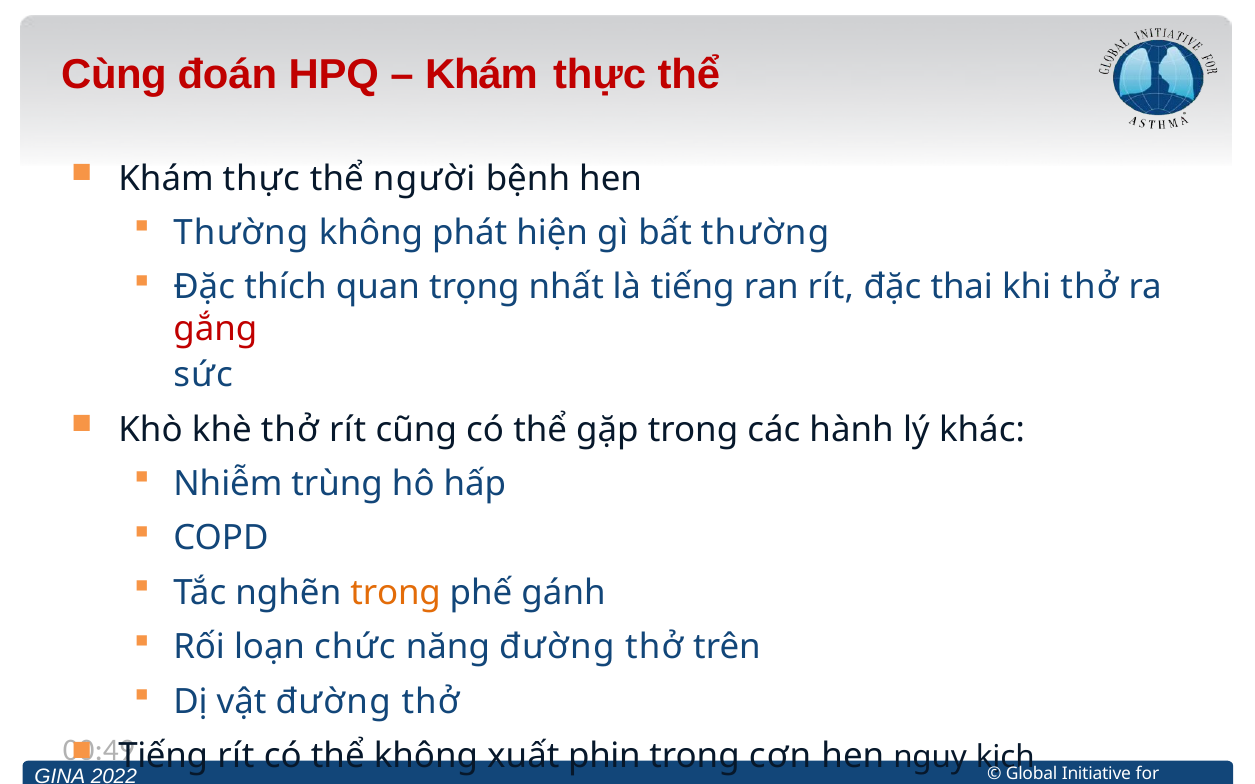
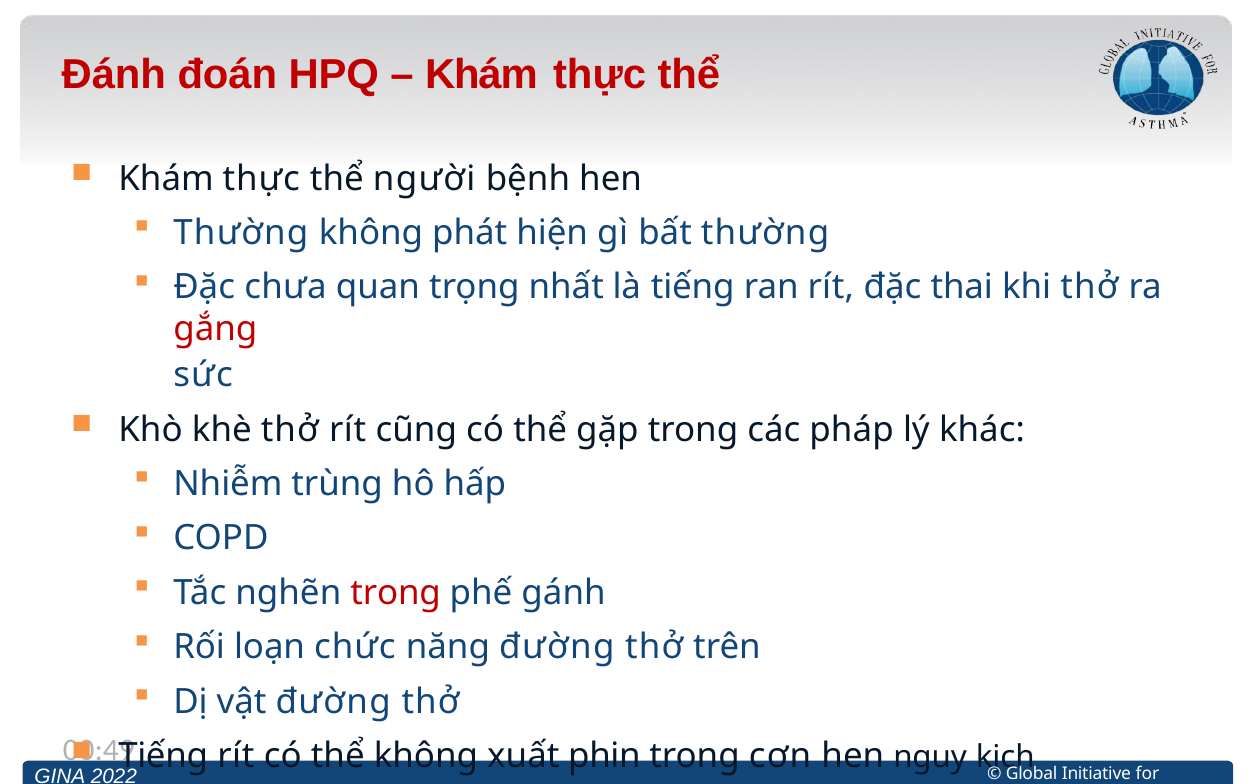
Cùng: Cùng -> Đánh
thích: thích -> chưa
hành: hành -> pháp
trong at (396, 593) colour: orange -> red
